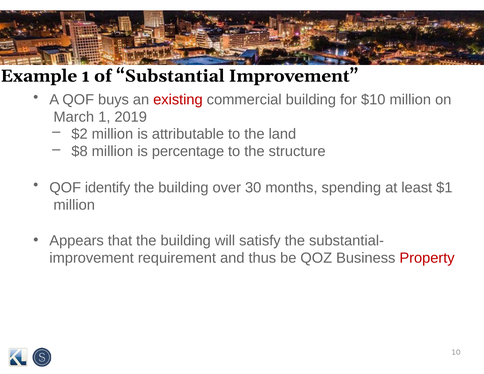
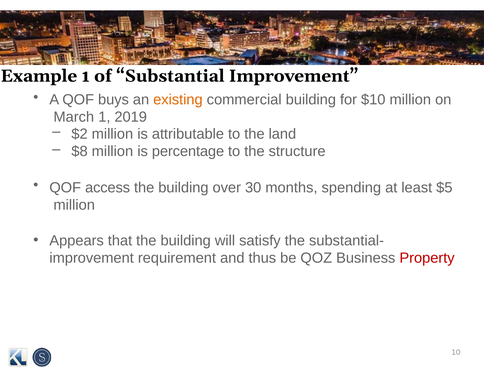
existing colour: red -> orange
identify: identify -> access
$1: $1 -> $5
